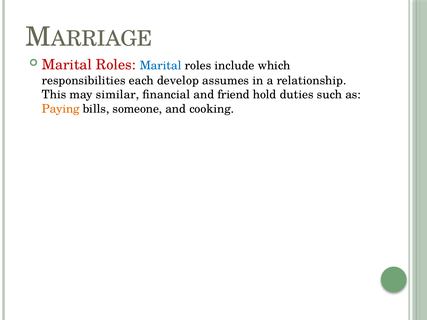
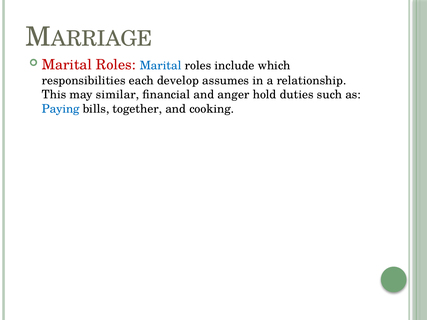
friend: friend -> anger
Paying colour: orange -> blue
someone: someone -> together
